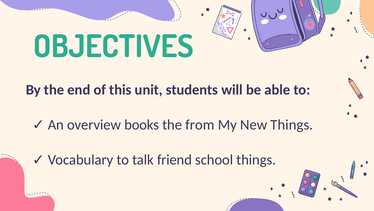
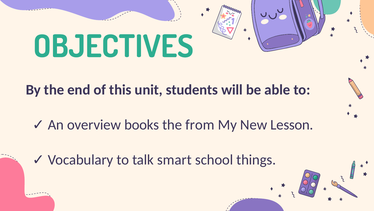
New Things: Things -> Lesson
friend: friend -> smart
